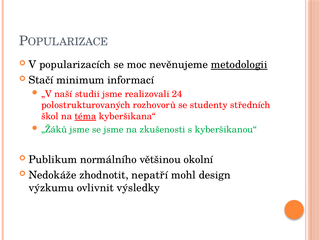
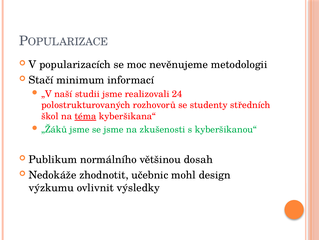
metodologii underline: present -> none
okolní: okolní -> dosah
nepatří: nepatří -> učebnic
